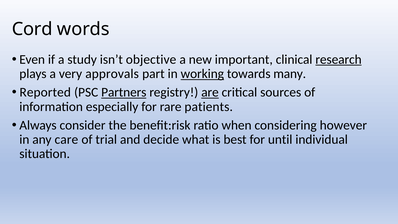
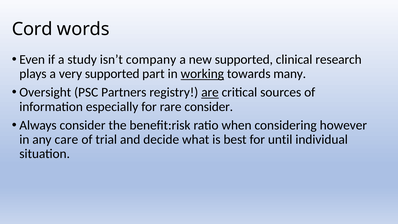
objective: objective -> company
new important: important -> supported
research underline: present -> none
very approvals: approvals -> supported
Reported: Reported -> Oversight
Partners underline: present -> none
rare patients: patients -> consider
